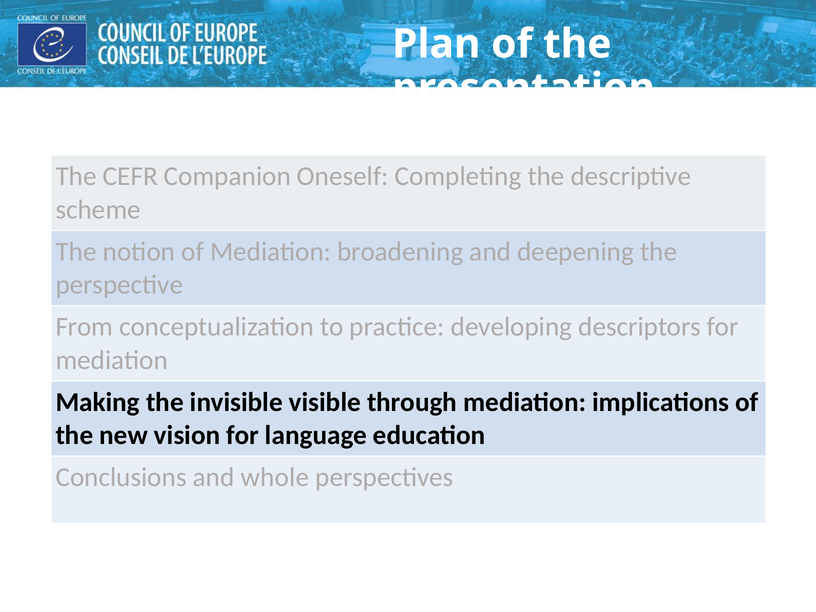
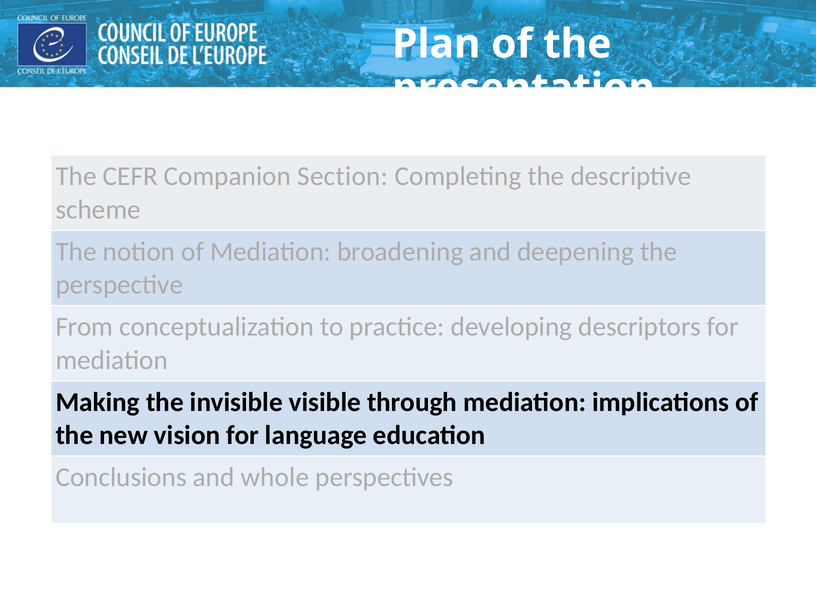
Oneself: Oneself -> Section
